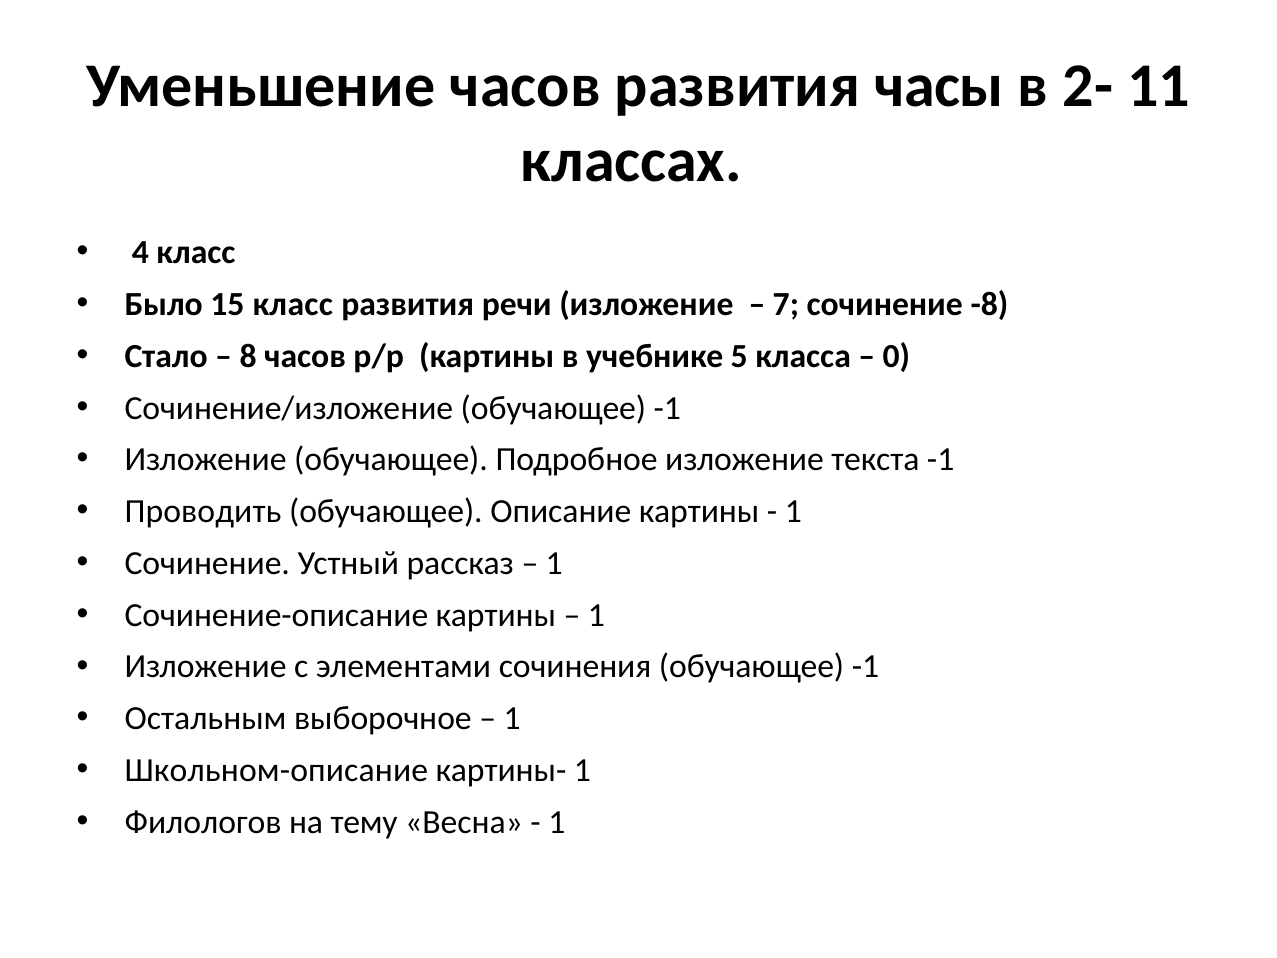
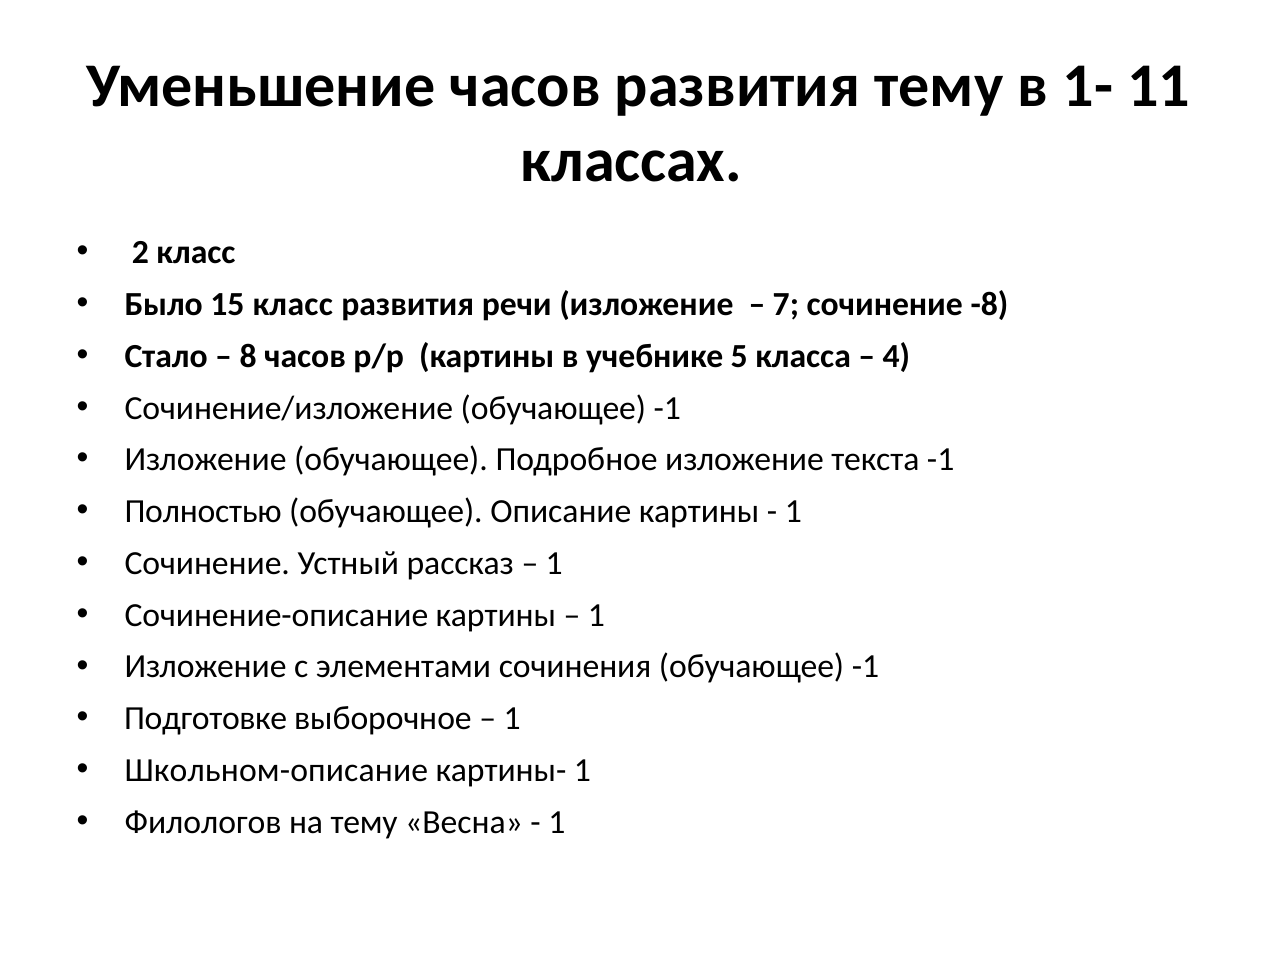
развития часы: часы -> тему
2-: 2- -> 1-
4: 4 -> 2
0: 0 -> 4
Проводить: Проводить -> Полностью
Остальным: Остальным -> Подготовке
